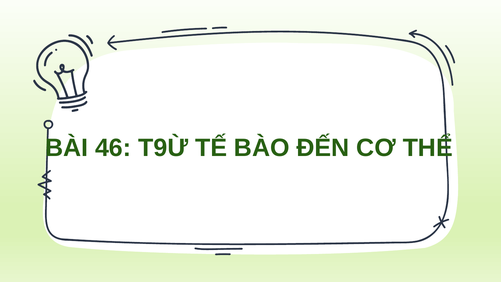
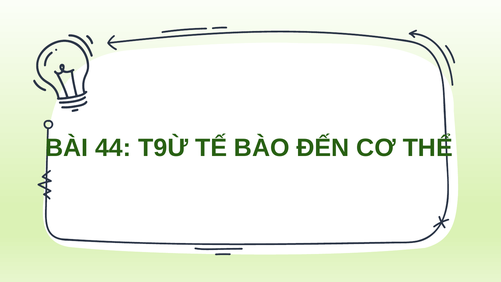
46: 46 -> 44
